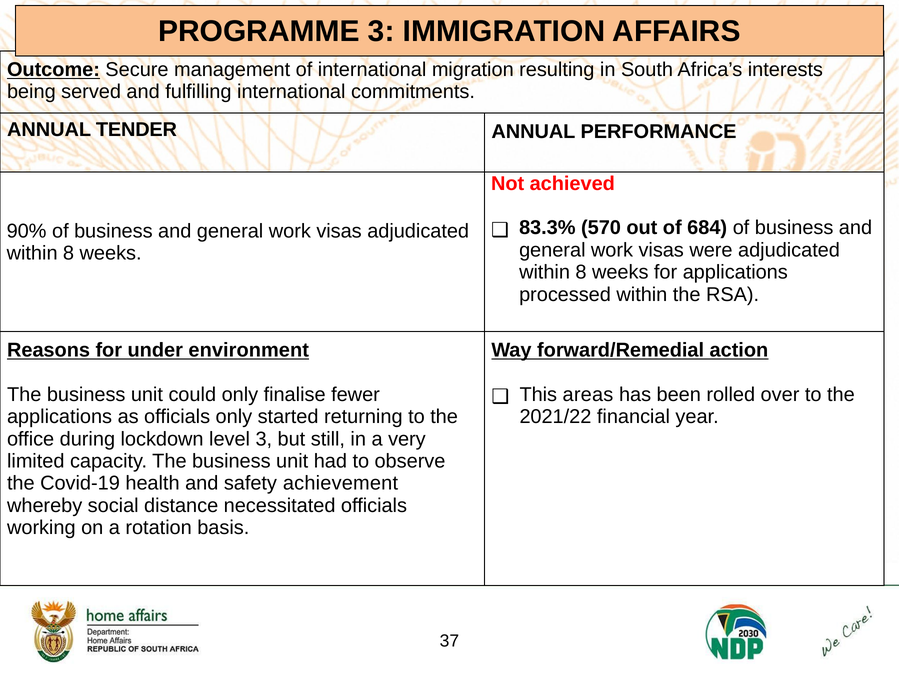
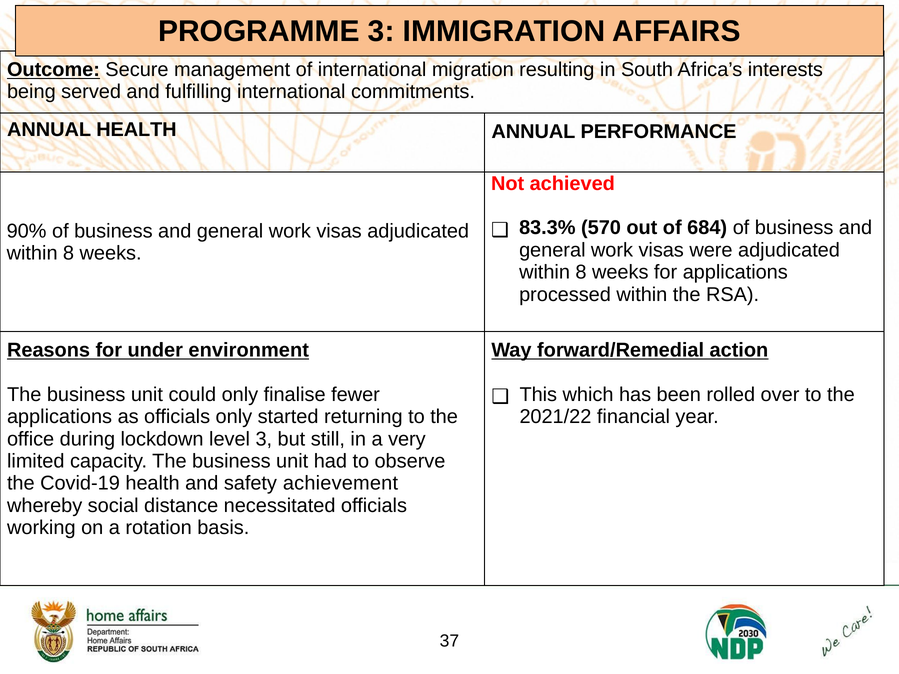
ANNUAL TENDER: TENDER -> HEALTH
areas: areas -> which
